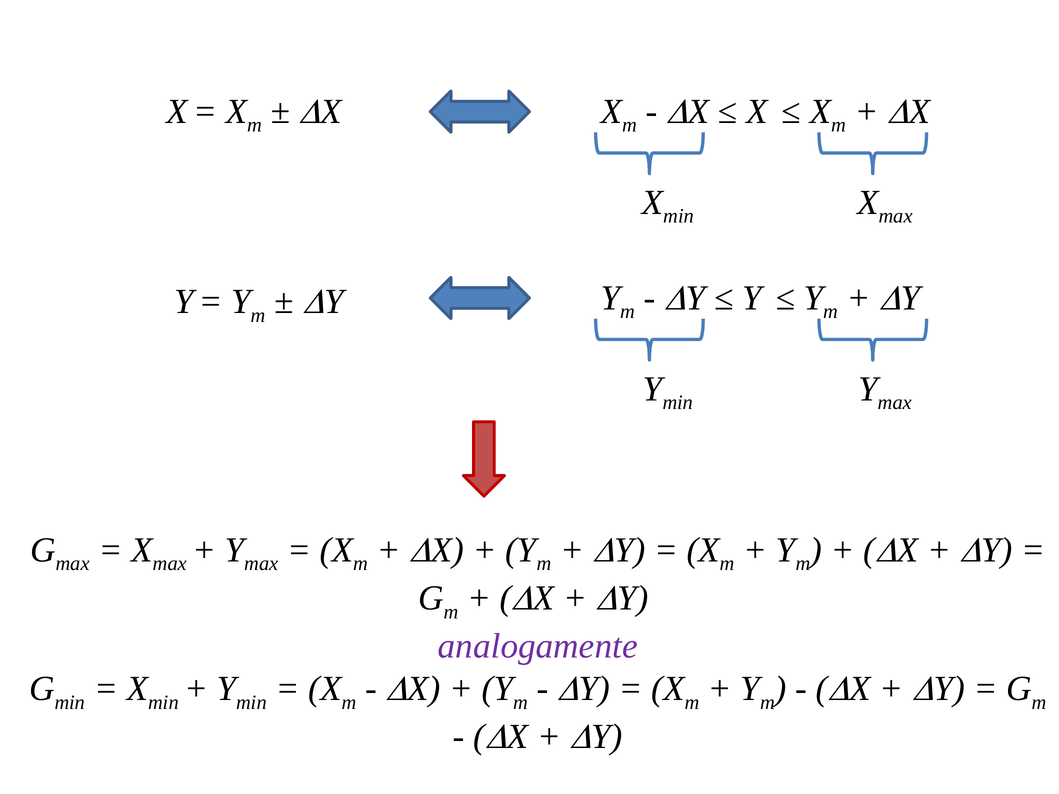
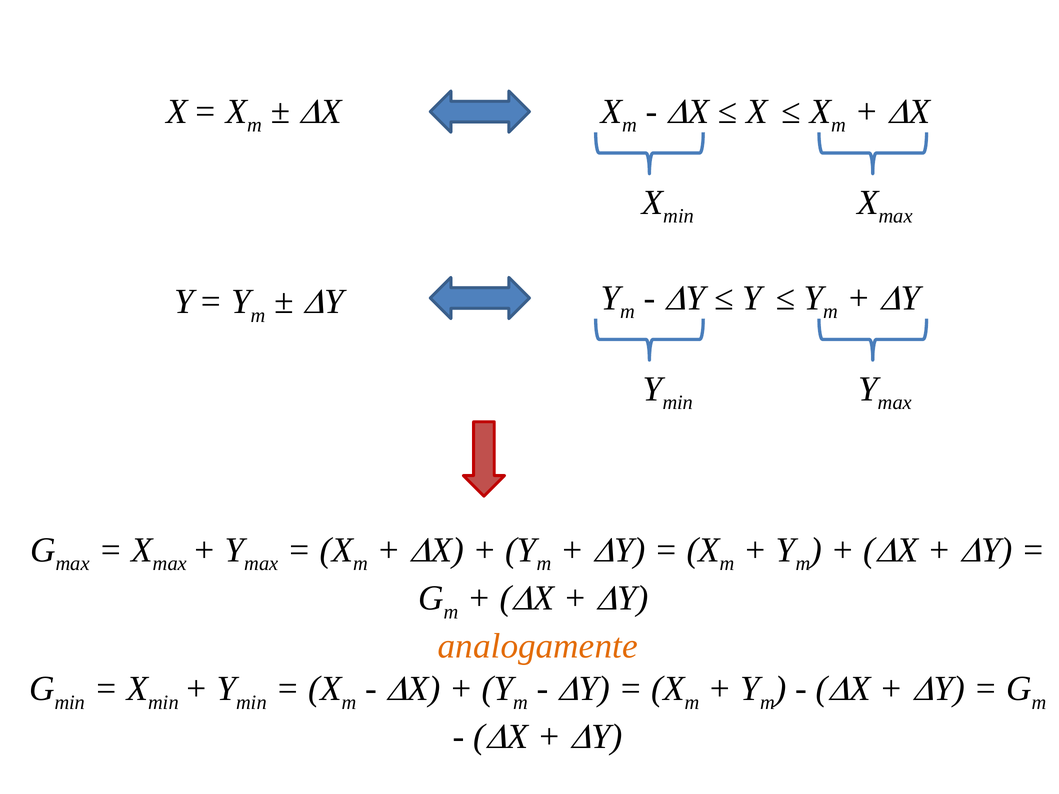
analogamente colour: purple -> orange
